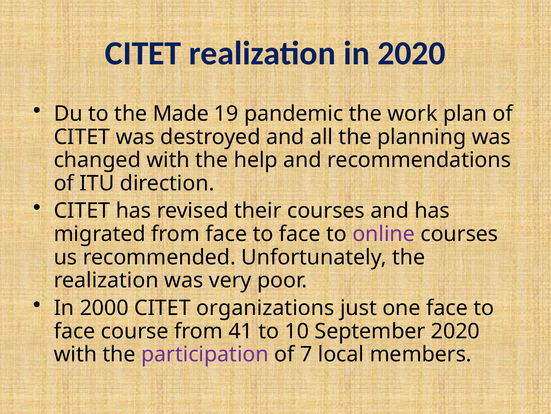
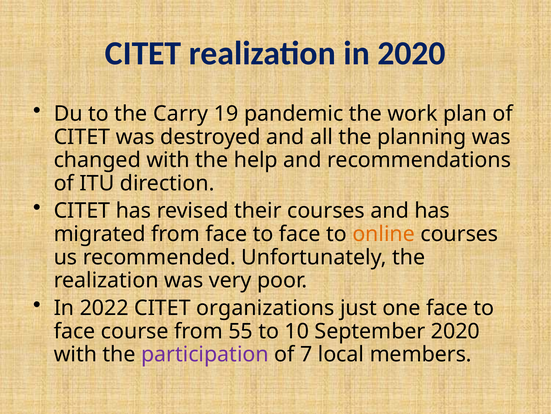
Made: Made -> Carry
online colour: purple -> orange
2000: 2000 -> 2022
41: 41 -> 55
